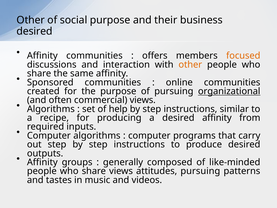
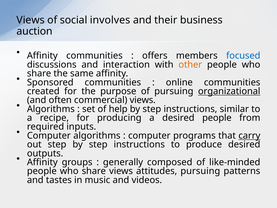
Other at (31, 20): Other -> Views
social purpose: purpose -> involves
desired at (35, 31): desired -> auction
focused colour: orange -> blue
desired affinity: affinity -> people
carry underline: none -> present
